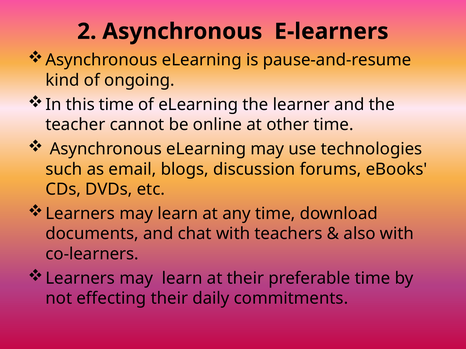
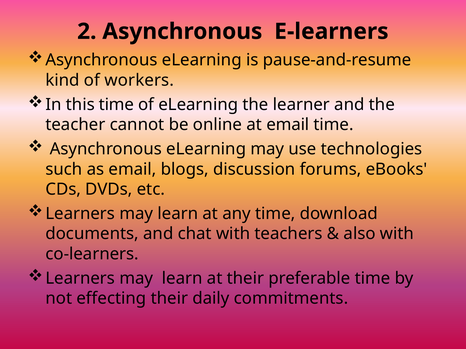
ongoing: ongoing -> workers
at other: other -> email
